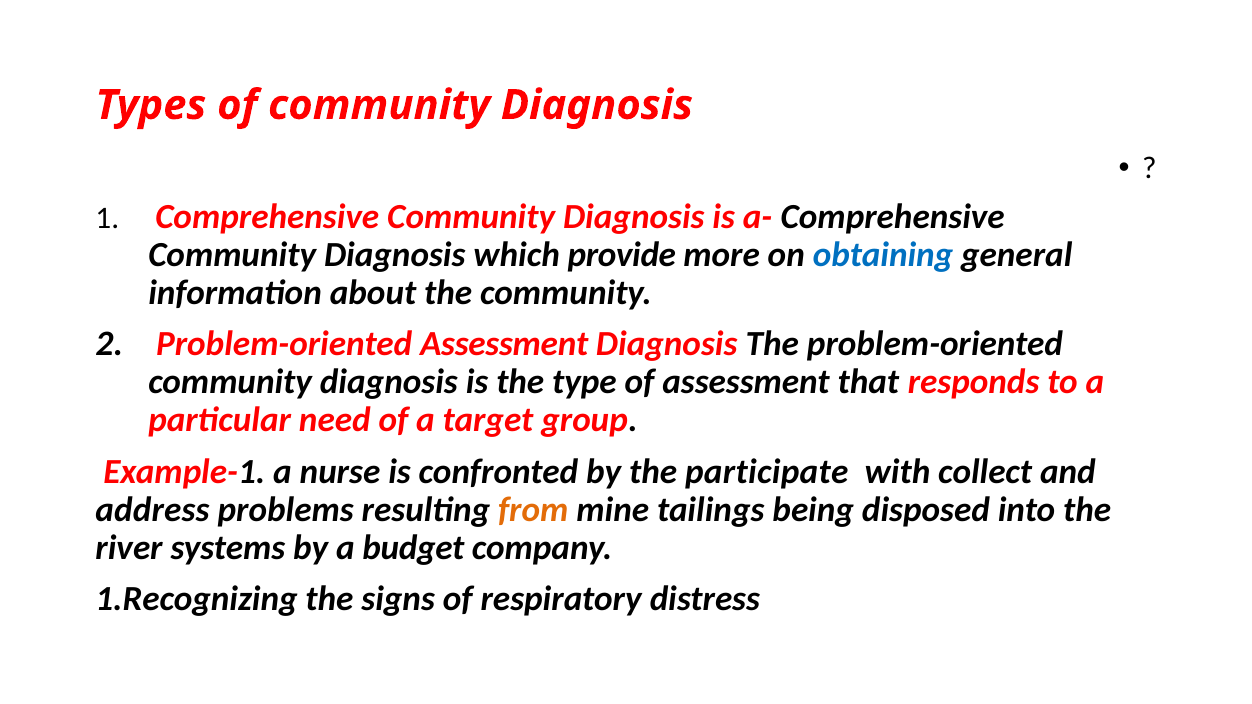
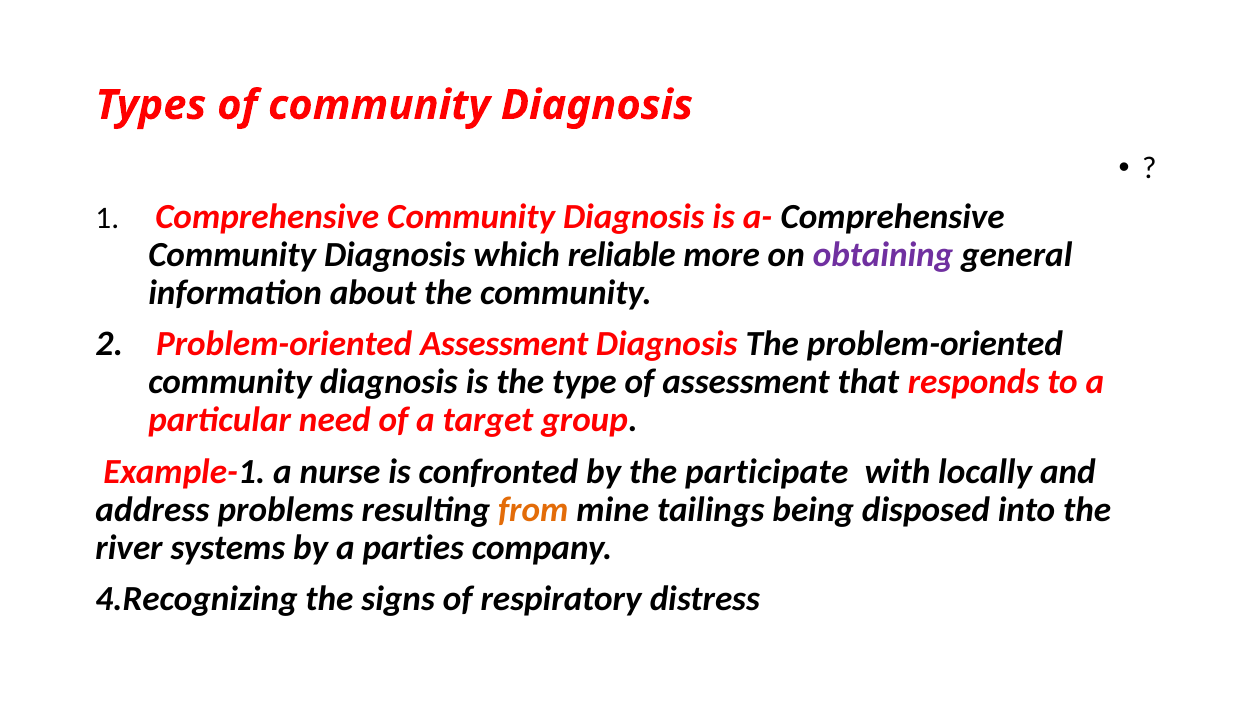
provide: provide -> reliable
obtaining colour: blue -> purple
collect: collect -> locally
budget: budget -> parties
1.Recognizing: 1.Recognizing -> 4.Recognizing
